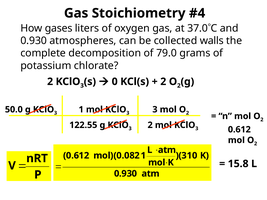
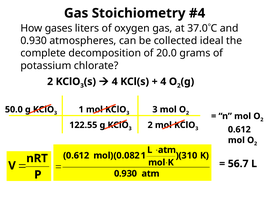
walls: walls -> ideal
79.0: 79.0 -> 20.0
0 at (115, 82): 0 -> 4
2 at (163, 82): 2 -> 4
15.8: 15.8 -> 56.7
